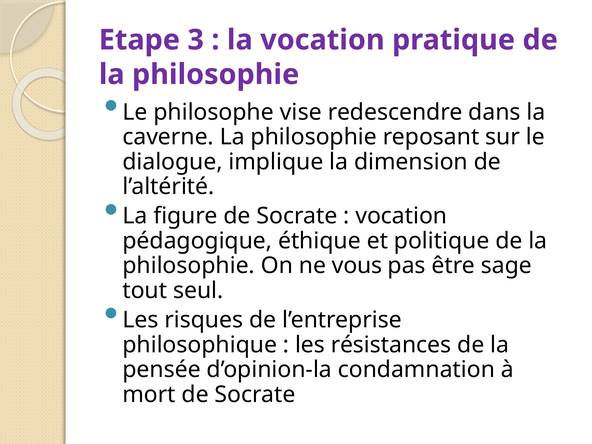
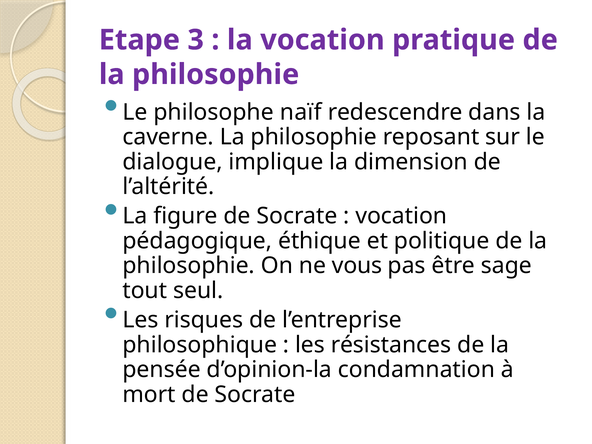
vise: vise -> naïf
